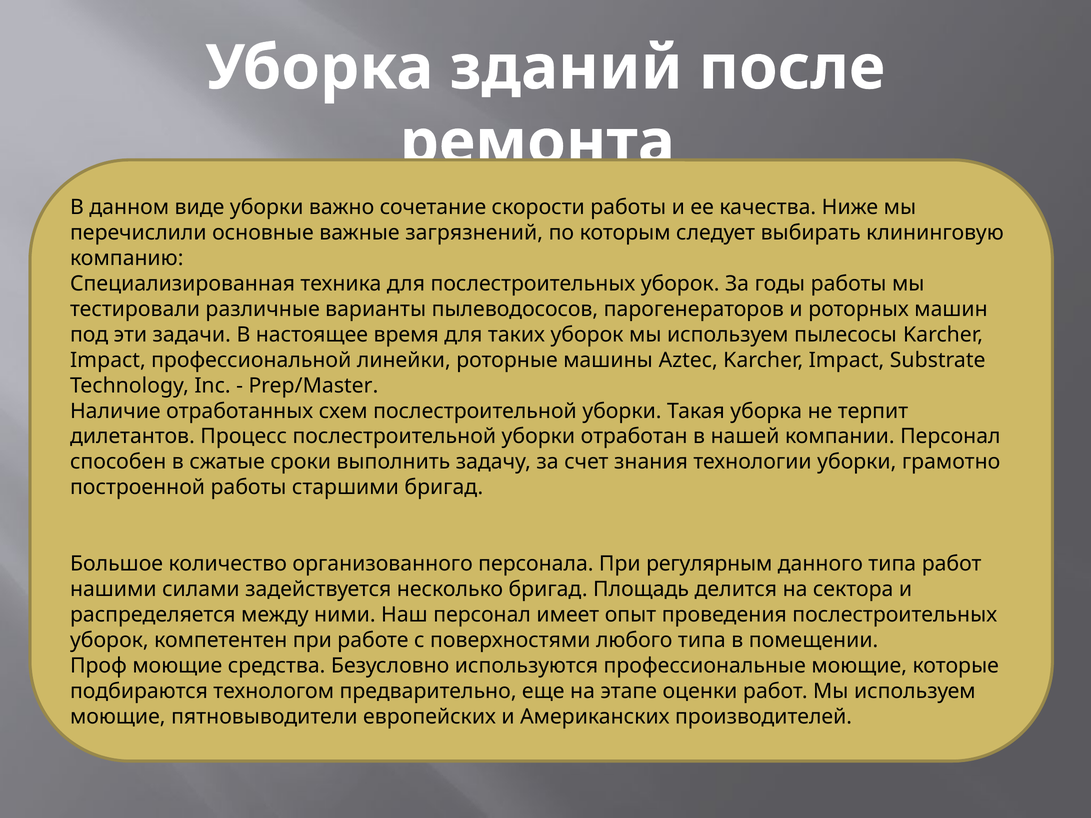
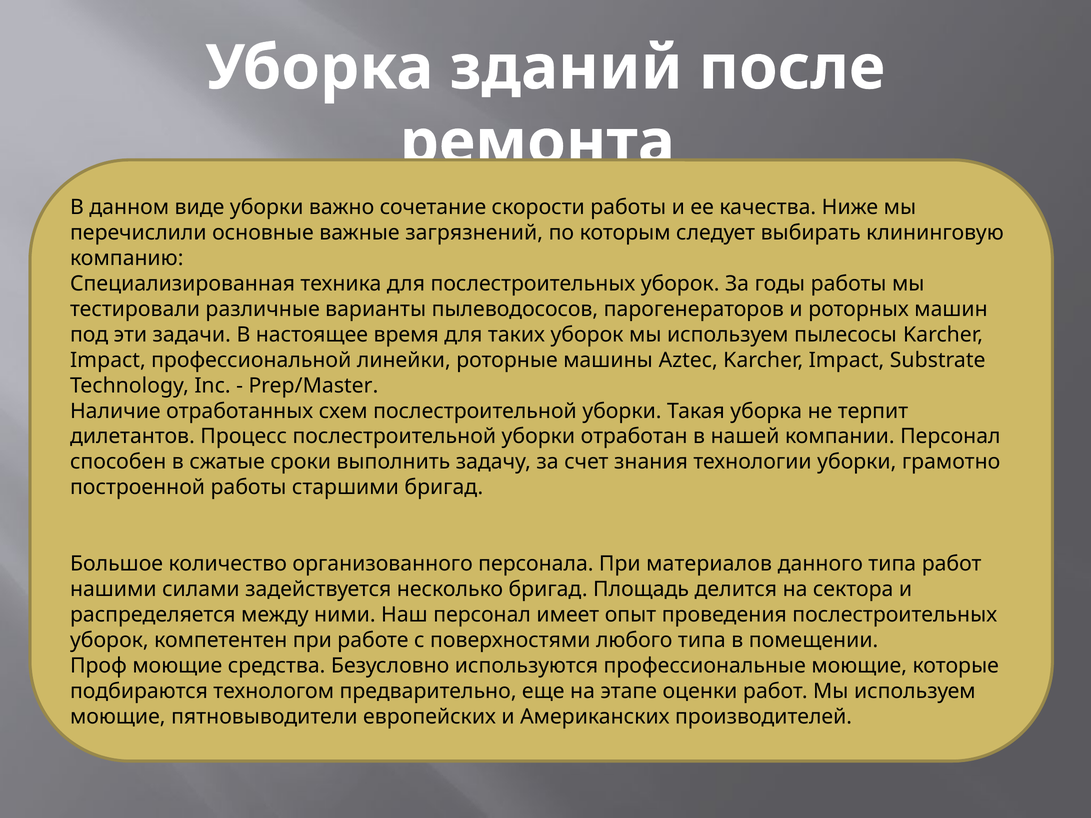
регулярным: регулярным -> материалов
